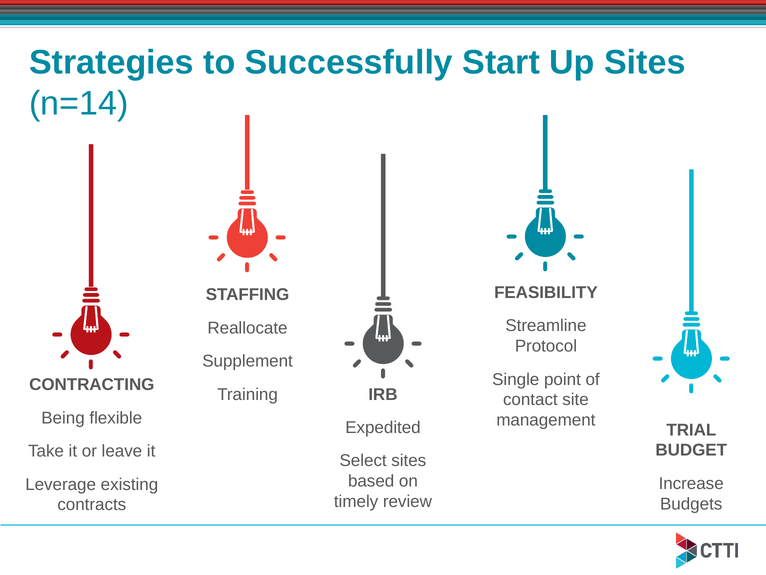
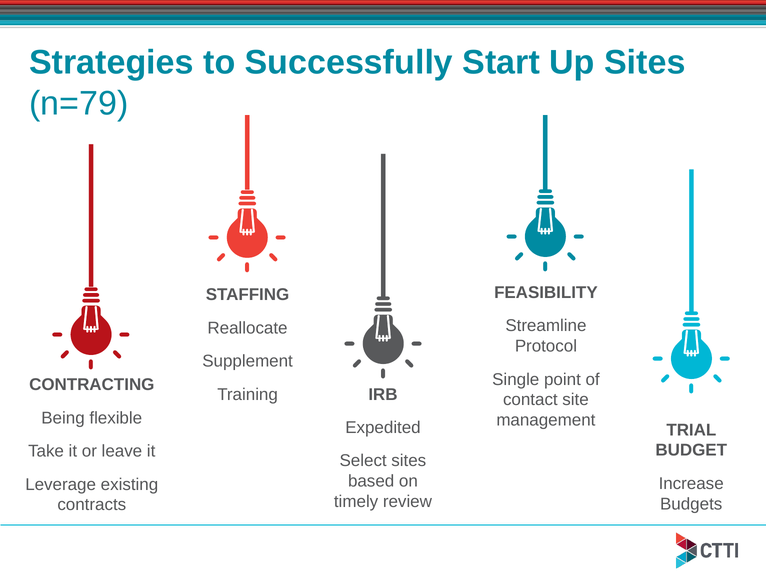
n=14: n=14 -> n=79
